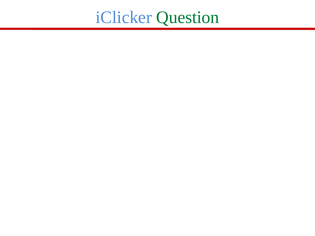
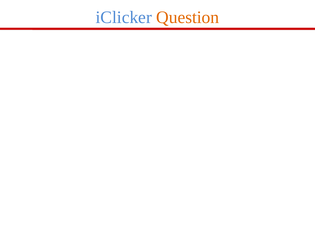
Question colour: green -> orange
